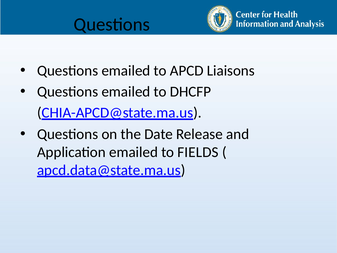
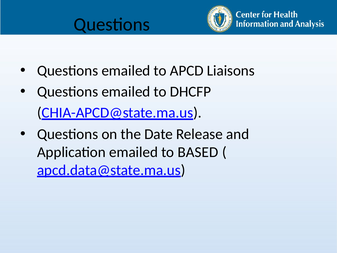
FIELDS: FIELDS -> BASED
